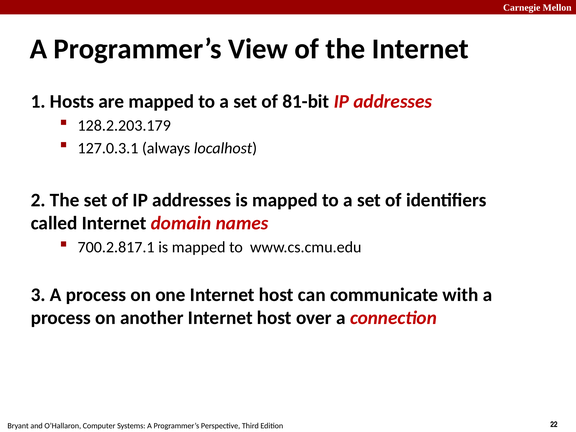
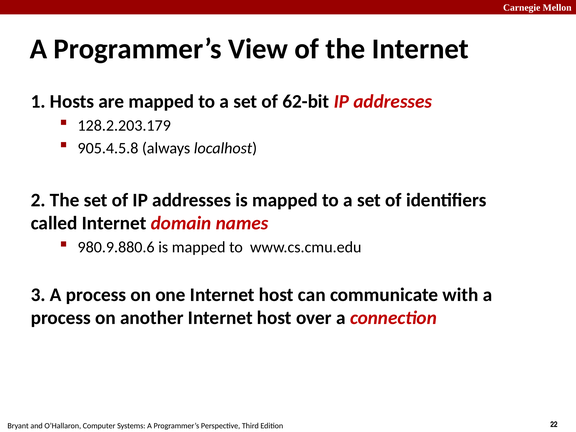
81-bit: 81-bit -> 62-bit
127.0.3.1: 127.0.3.1 -> 905.4.5.8
700.2.817.1: 700.2.817.1 -> 980.9.880.6
